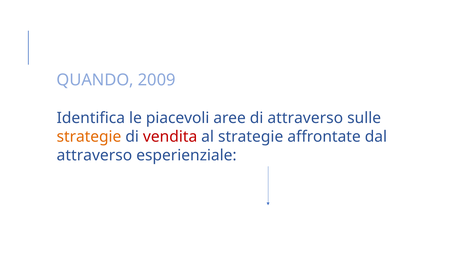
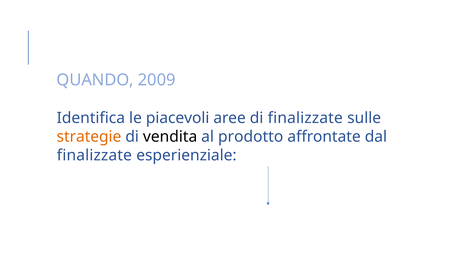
di attraverso: attraverso -> finalizzate
vendita colour: red -> black
al strategie: strategie -> prodotto
attraverso at (94, 155): attraverso -> finalizzate
